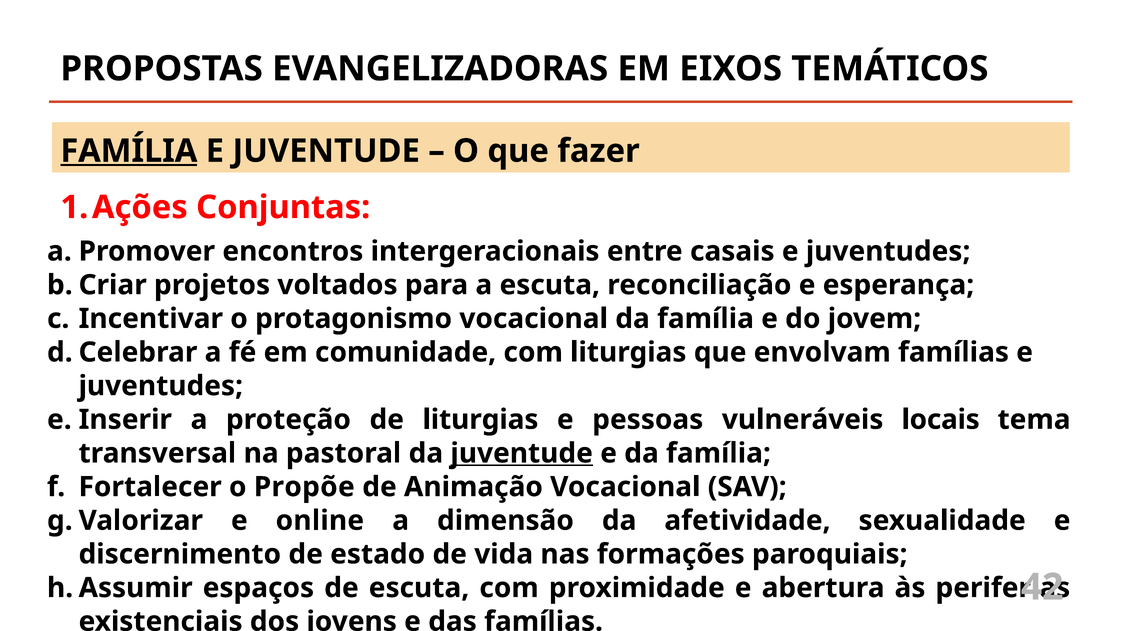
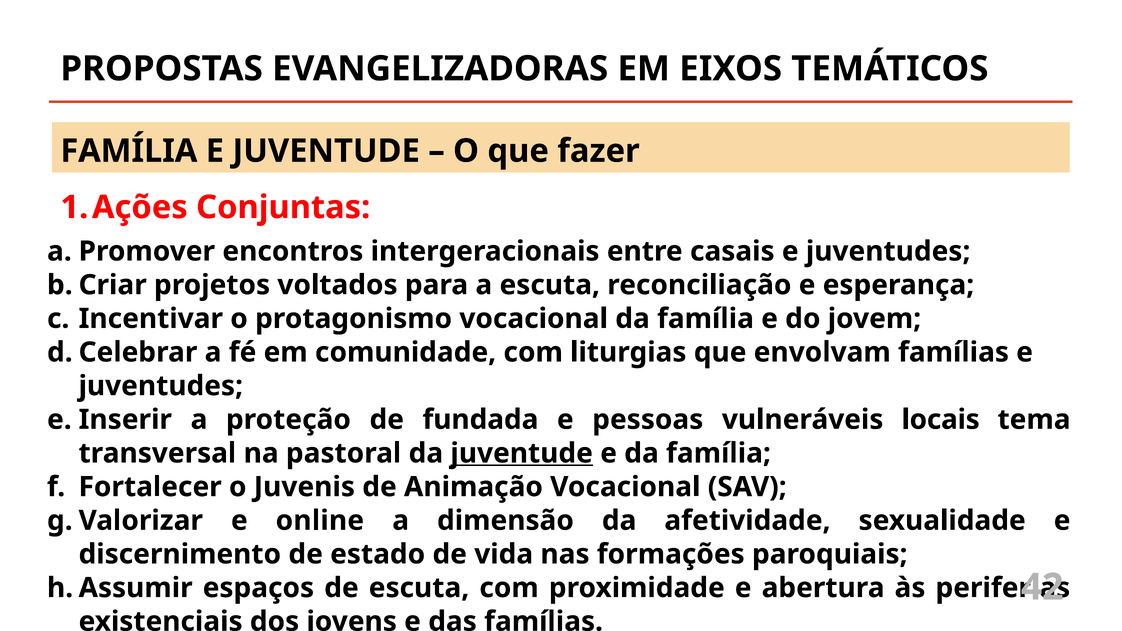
FAMÍLIA at (129, 151) underline: present -> none
de liturgias: liturgias -> fundada
Propõe: Propõe -> Juvenis
